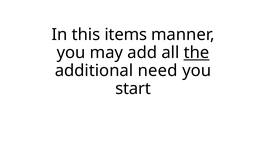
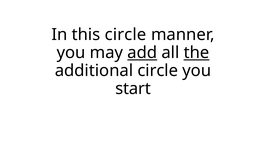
this items: items -> circle
add underline: none -> present
additional need: need -> circle
